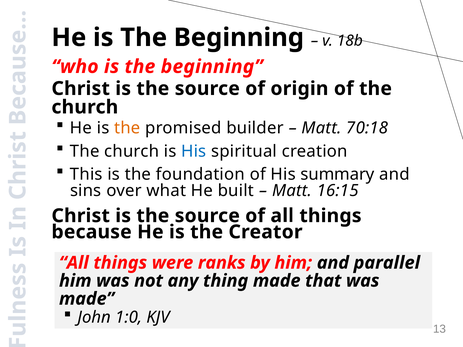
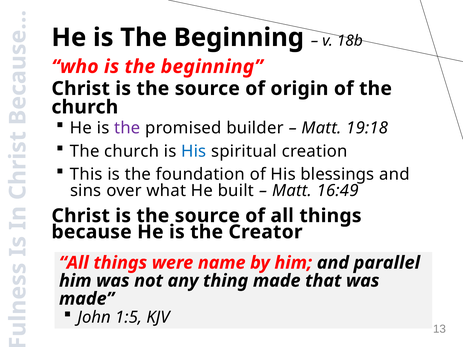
the at (127, 128) colour: orange -> purple
70:18: 70:18 -> 19:18
summary: summary -> blessings
16:15: 16:15 -> 16:49
ranks: ranks -> name
1:0: 1:0 -> 1:5
